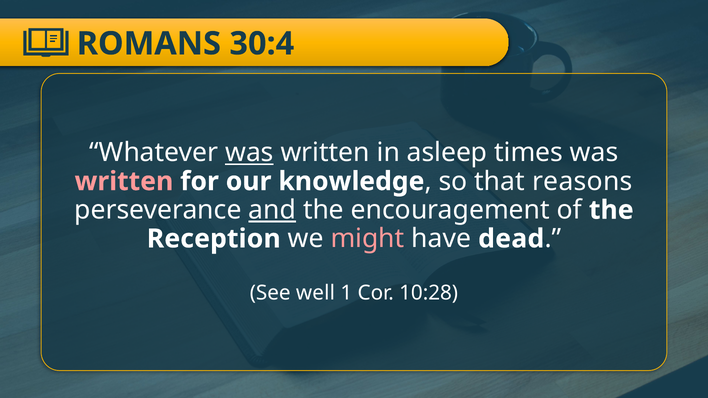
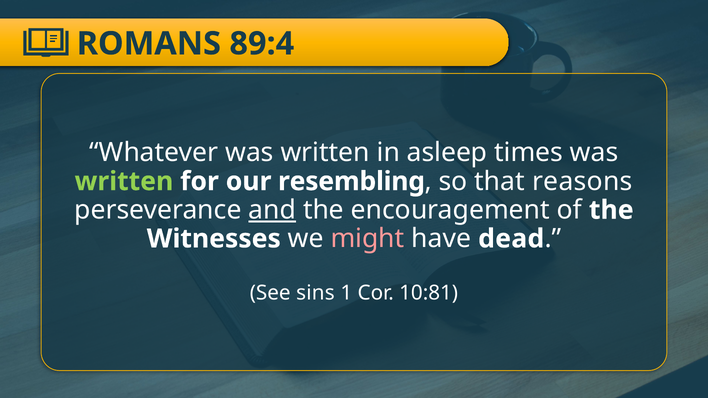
30:4: 30:4 -> 89:4
was at (249, 153) underline: present -> none
written at (124, 181) colour: pink -> light green
knowledge: knowledge -> resembling
Reception: Reception -> Witnesses
well: well -> sins
10:28: 10:28 -> 10:81
